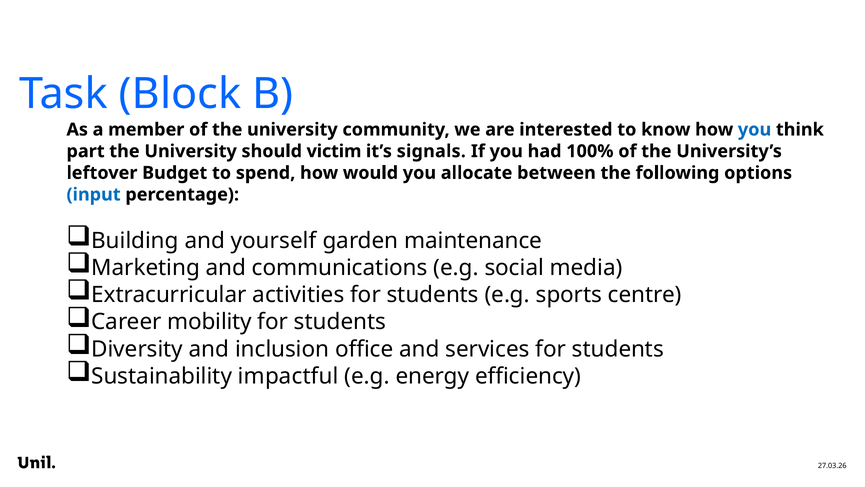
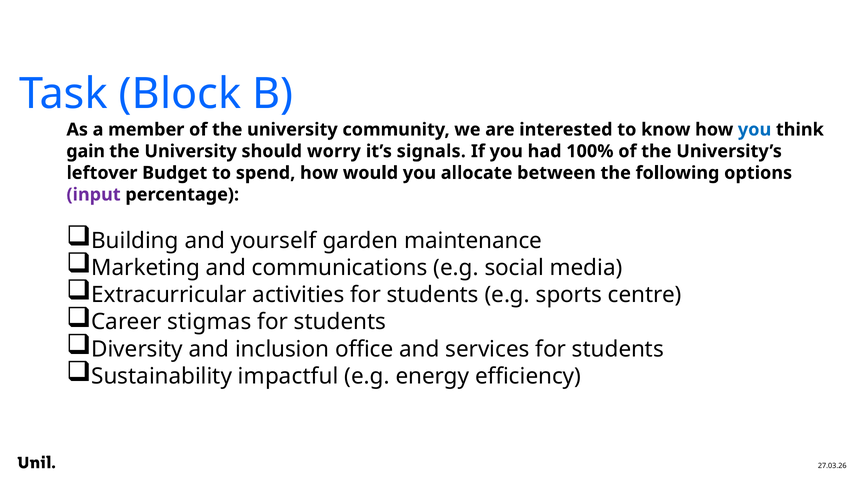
part: part -> gain
victim: victim -> worry
input colour: blue -> purple
mobility: mobility -> stigmas
